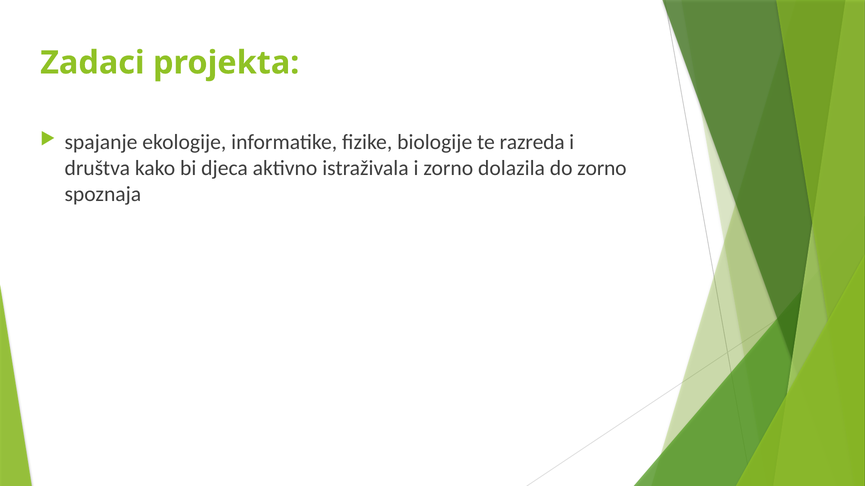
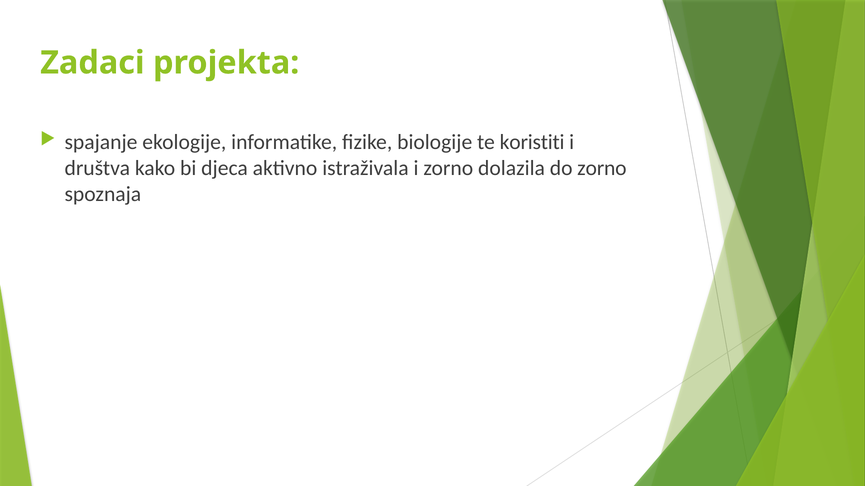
razreda: razreda -> koristiti
